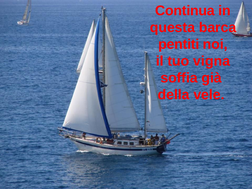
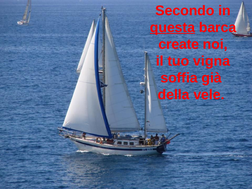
Continua: Continua -> Secondo
questa underline: none -> present
pentiti: pentiti -> create
